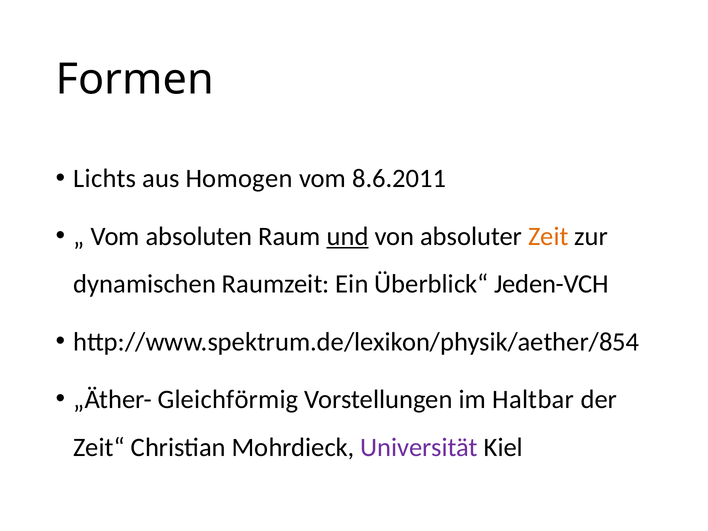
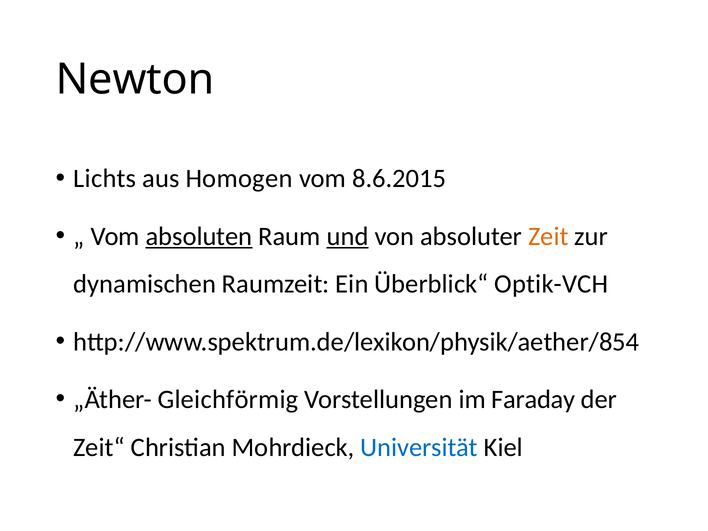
Formen: Formen -> Newton
8.6.2011: 8.6.2011 -> 8.6.2015
absoluten underline: none -> present
Jeden-VCH: Jeden-VCH -> Optik-VCH
Haltbar: Haltbar -> Faraday
Universität colour: purple -> blue
